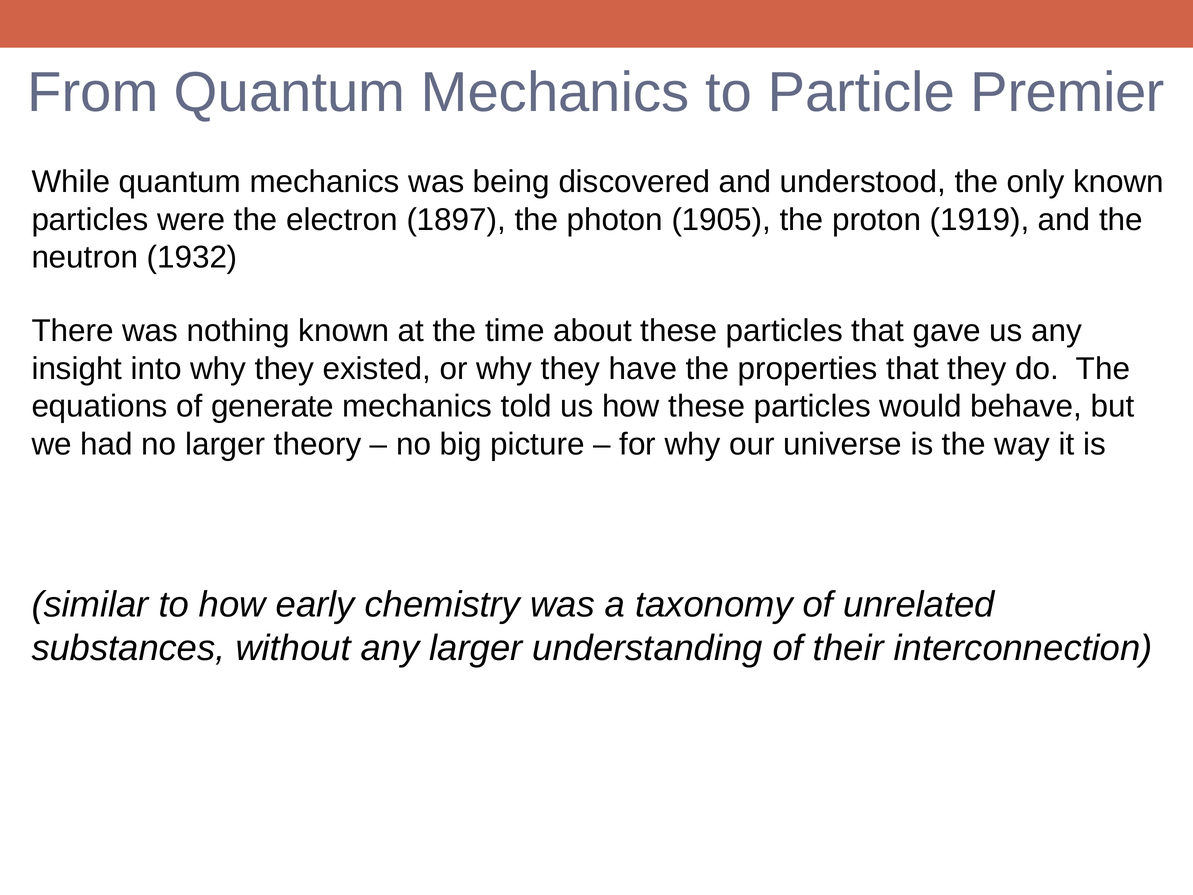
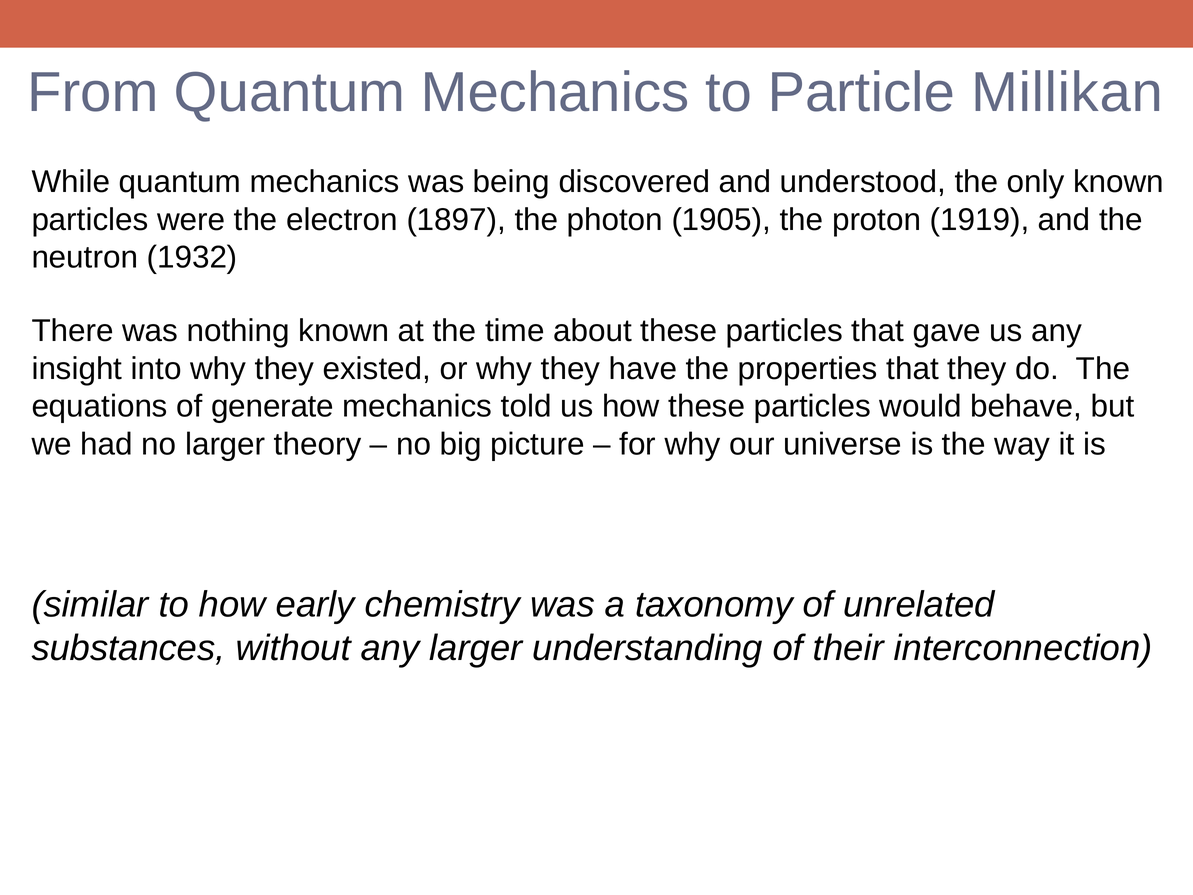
Premier: Premier -> Millikan
